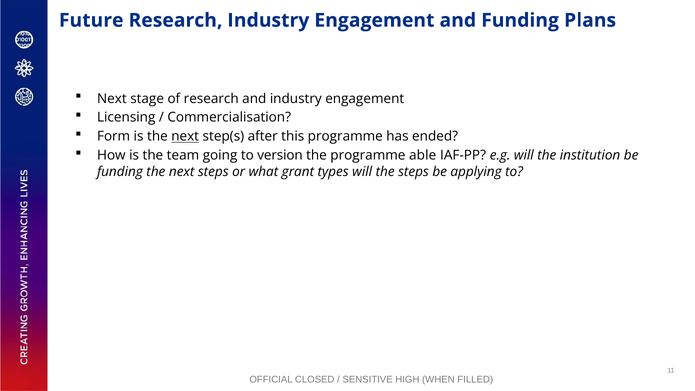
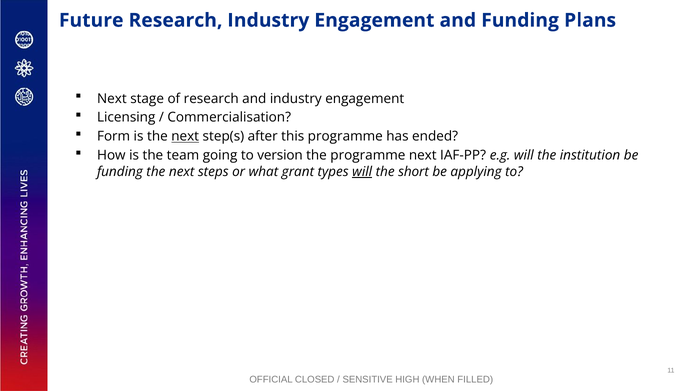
programme able: able -> next
will at (362, 172) underline: none -> present
the steps: steps -> short
